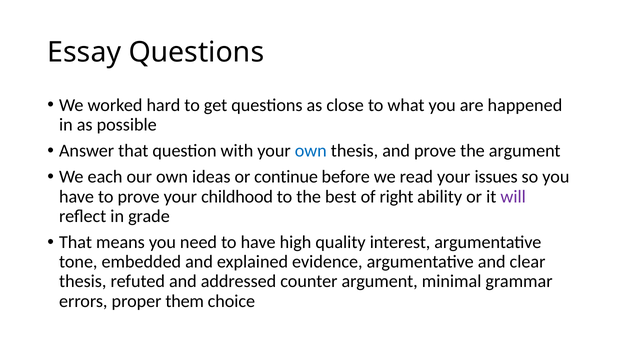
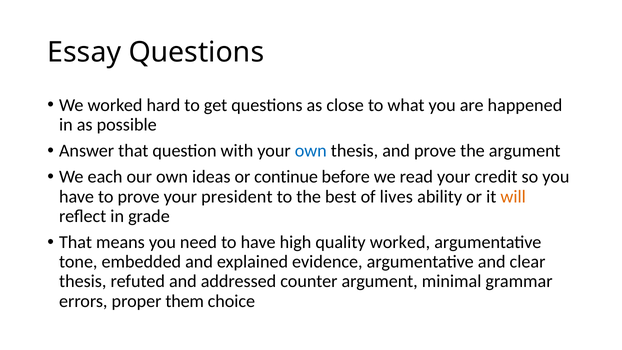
issues: issues -> credit
childhood: childhood -> president
right: right -> lives
will colour: purple -> orange
quality interest: interest -> worked
